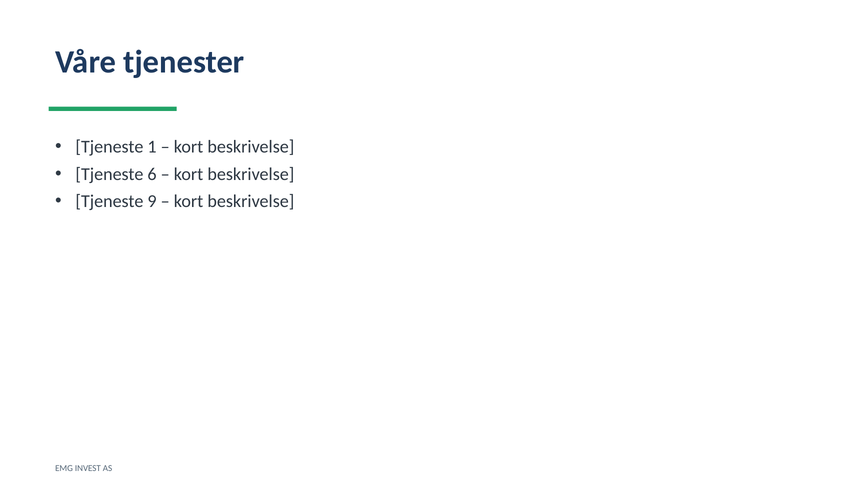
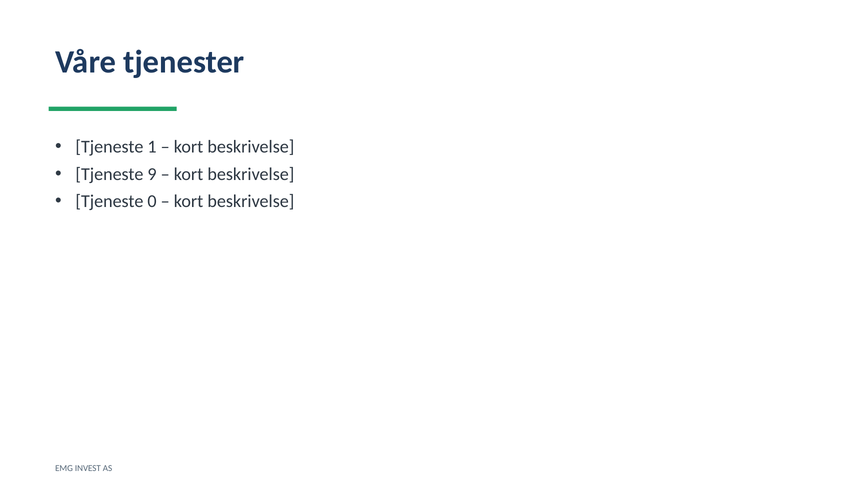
6: 6 -> 9
9: 9 -> 0
